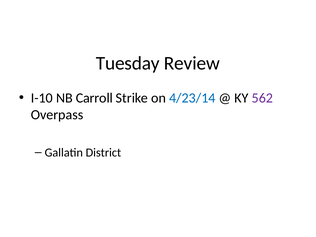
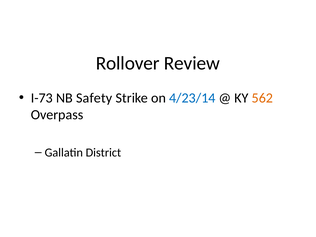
Tuesday: Tuesday -> Rollover
I-10: I-10 -> I-73
Carroll: Carroll -> Safety
562 colour: purple -> orange
